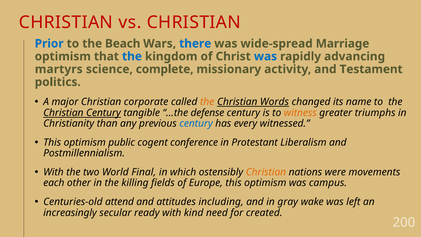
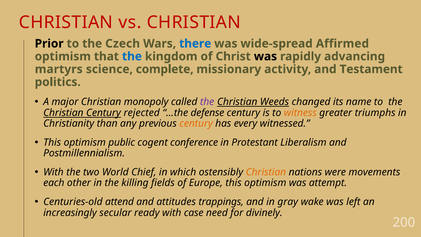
Prior colour: blue -> black
Beach: Beach -> Czech
Marriage: Marriage -> Affirmed
was at (265, 56) colour: blue -> black
corporate: corporate -> monopoly
the at (207, 102) colour: orange -> purple
Words: Words -> Weeds
tangible: tangible -> rejected
century at (196, 124) colour: blue -> orange
Final: Final -> Chief
campus: campus -> attempt
including: including -> trappings
kind: kind -> case
created: created -> divinely
